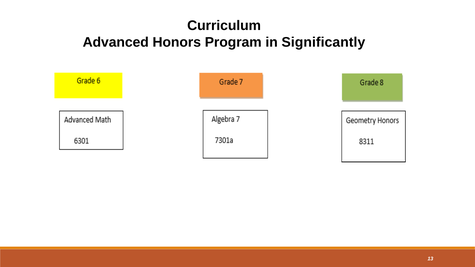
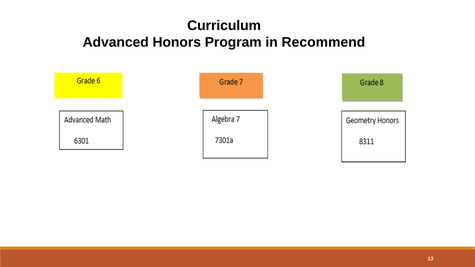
Significantly: Significantly -> Recommend
